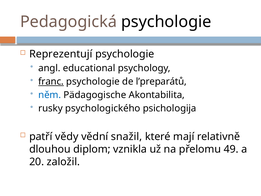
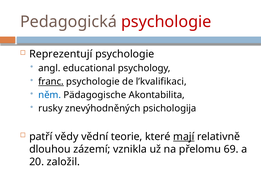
psychologie at (166, 22) colour: black -> red
l’preparátů: l’preparátů -> l’kvalifikaci
psychologického: psychologického -> znevýhodněných
snažil: snažil -> teorie
mají underline: none -> present
diplom: diplom -> zázemí
49: 49 -> 69
